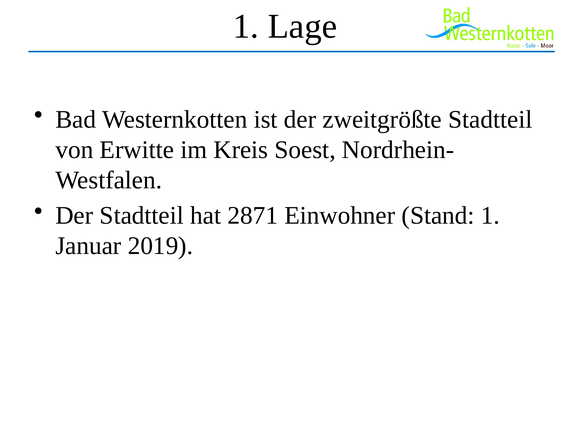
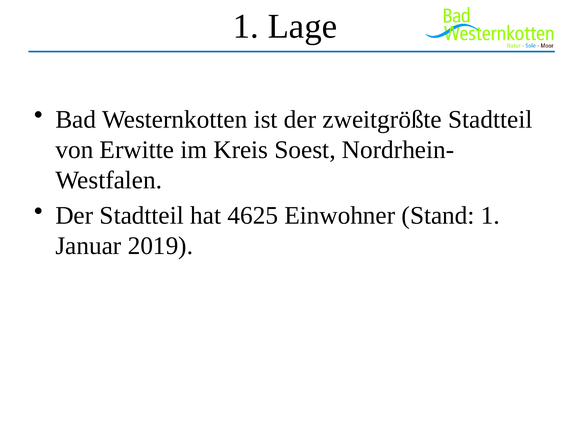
2871: 2871 -> 4625
